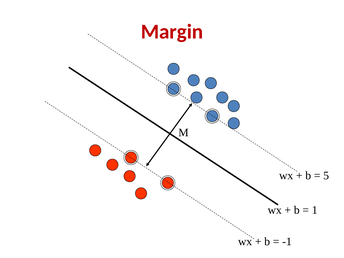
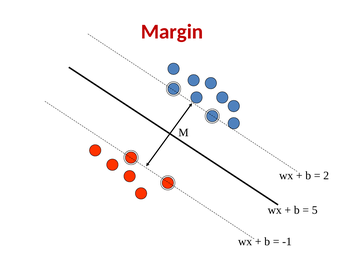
5: 5 -> 2
1: 1 -> 5
